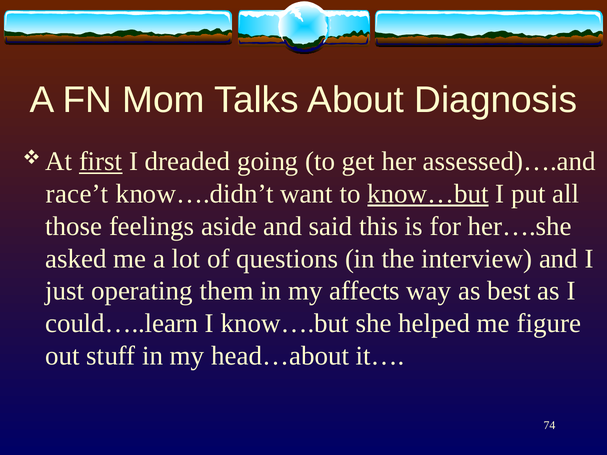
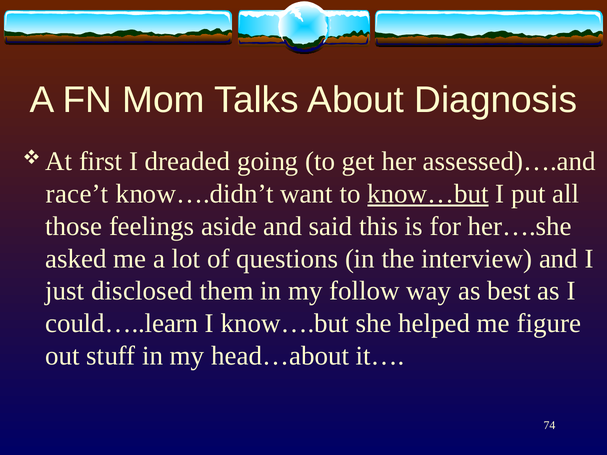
first underline: present -> none
operating: operating -> disclosed
affects: affects -> follow
